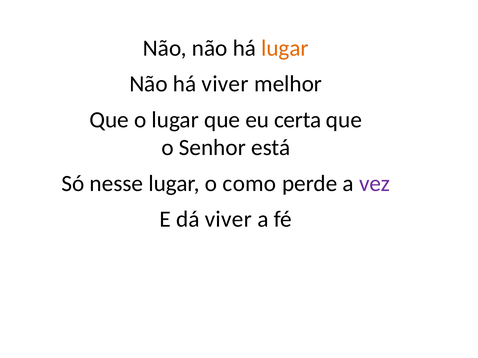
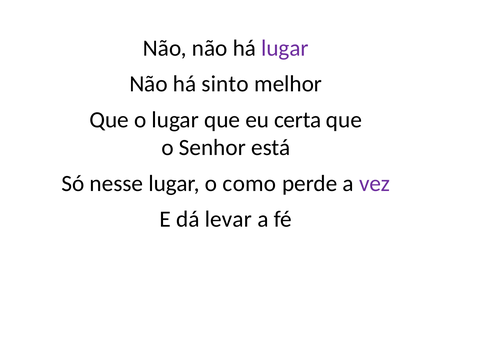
lugar at (285, 48) colour: orange -> purple
há viver: viver -> sinto
dá viver: viver -> levar
